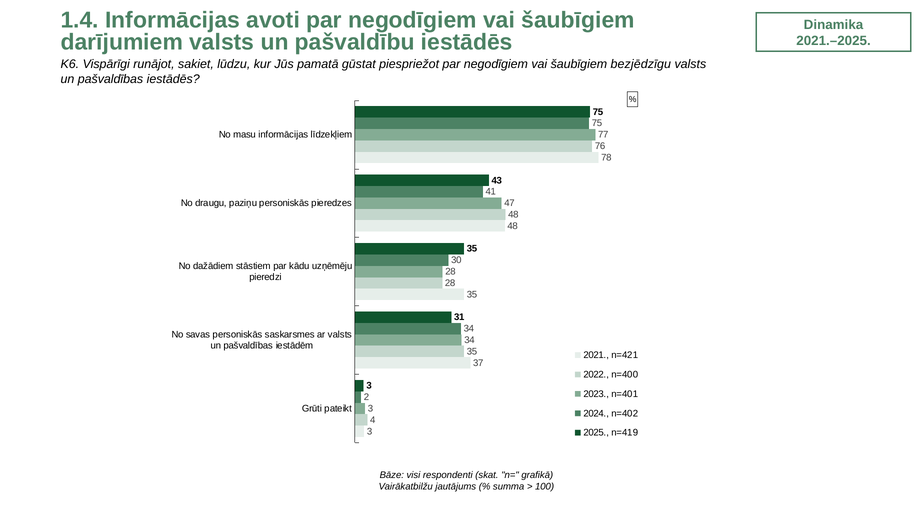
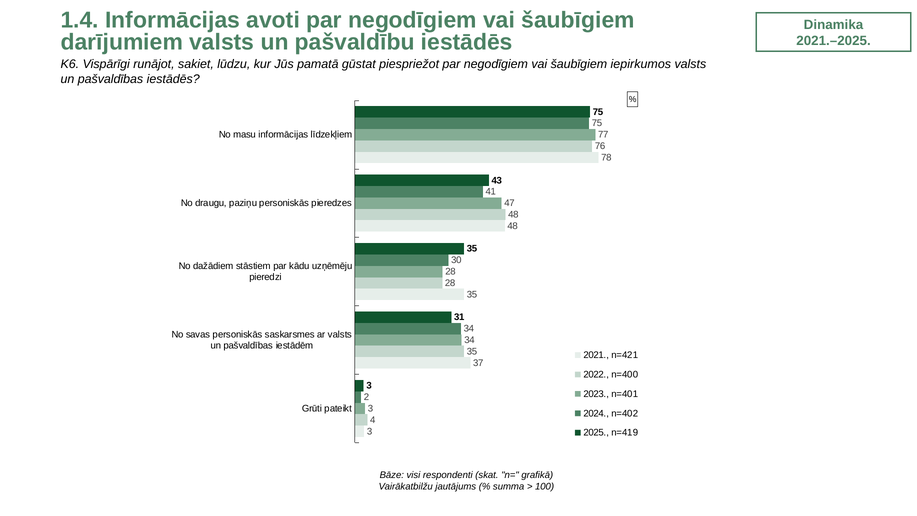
bezjēdzīgu: bezjēdzīgu -> iepirkumos
